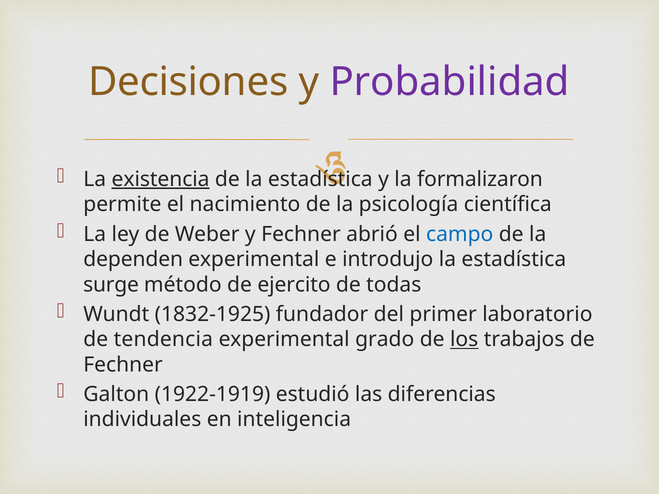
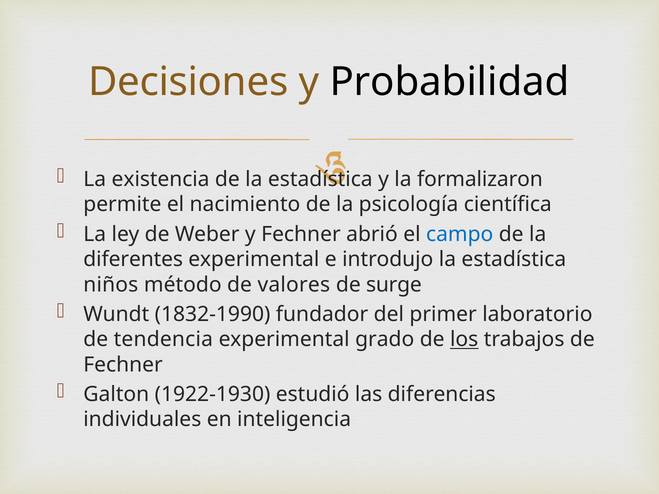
Probabilidad colour: purple -> black
existencia underline: present -> none
dependen: dependen -> diferentes
surge: surge -> niños
ejercito: ejercito -> valores
todas: todas -> surge
1832-1925: 1832-1925 -> 1832-1990
1922-1919: 1922-1919 -> 1922-1930
